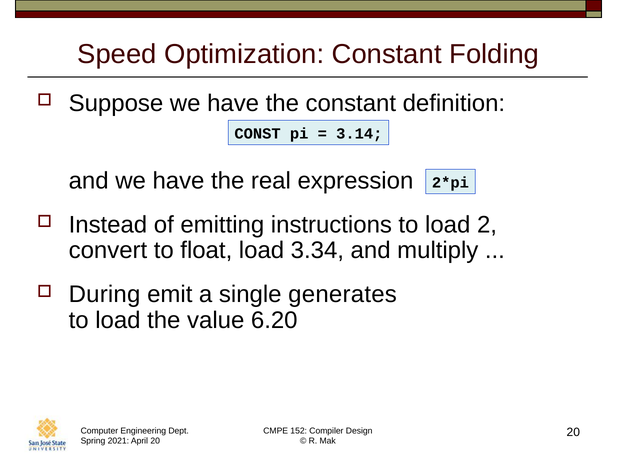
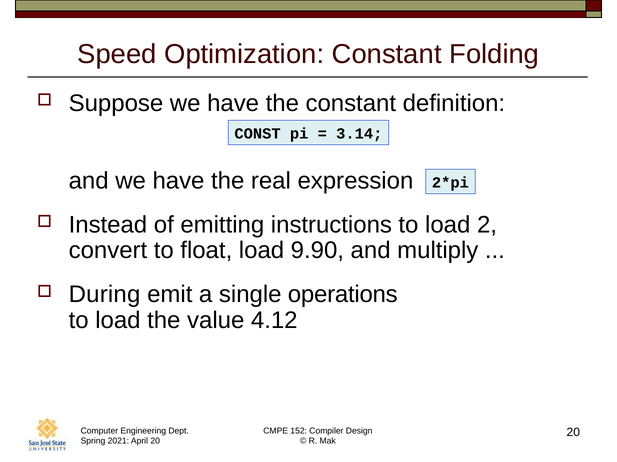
3.34: 3.34 -> 9.90
generates: generates -> operations
6.20: 6.20 -> 4.12
